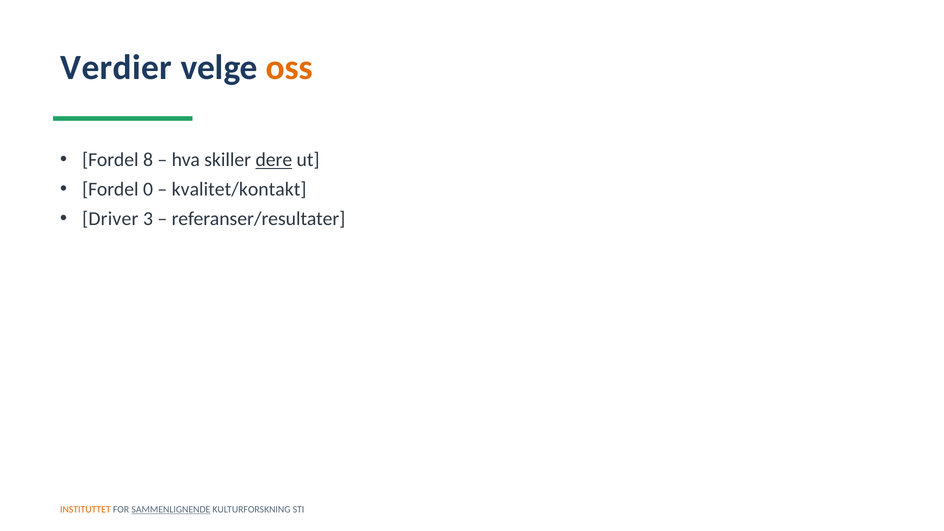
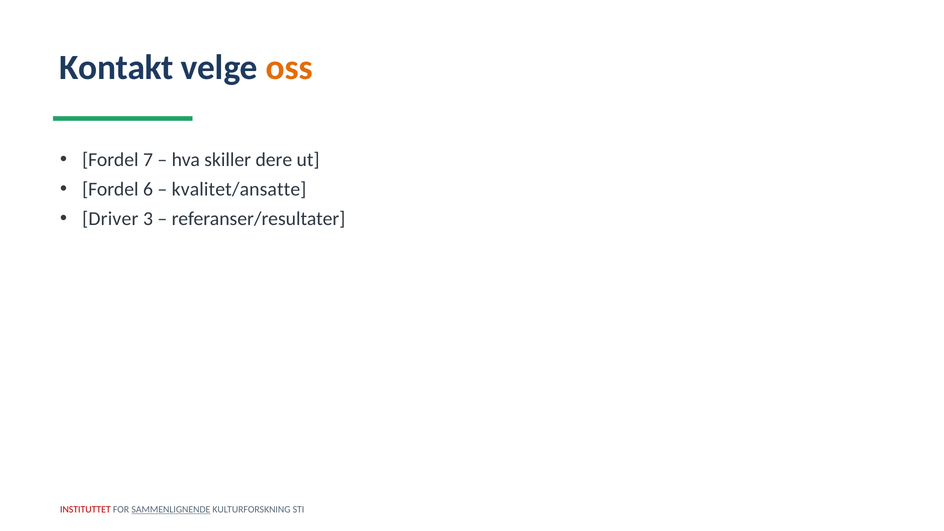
Verdier: Verdier -> Kontakt
8: 8 -> 7
dere underline: present -> none
0: 0 -> 6
kvalitet/kontakt: kvalitet/kontakt -> kvalitet/ansatte
INSTITUTTET colour: orange -> red
